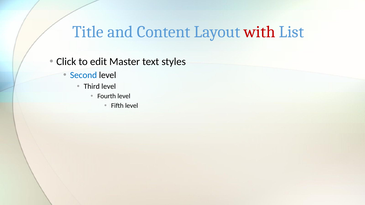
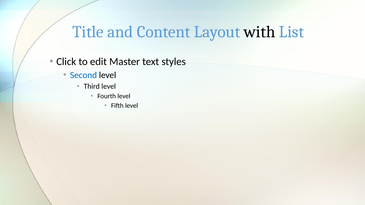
with colour: red -> black
